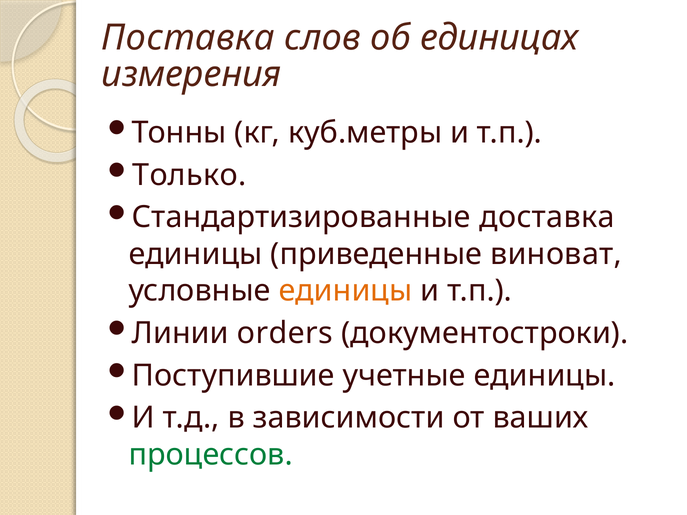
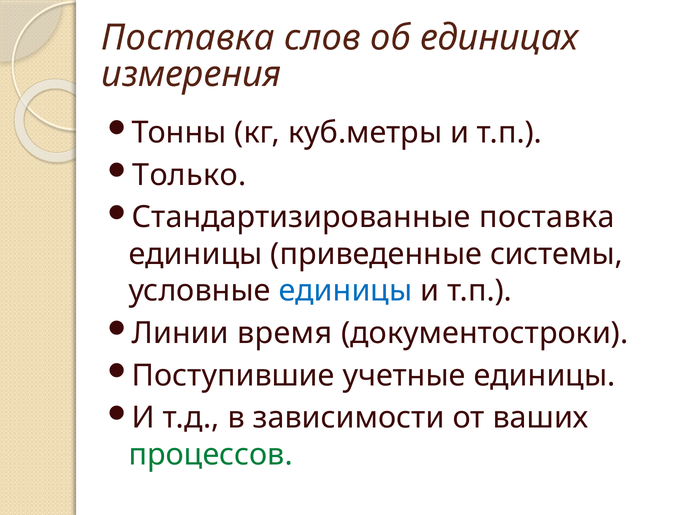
Стандартизированные доставка: доставка -> поставка
виноват: виноват -> системы
единицы at (345, 291) colour: orange -> blue
orders: orders -> время
